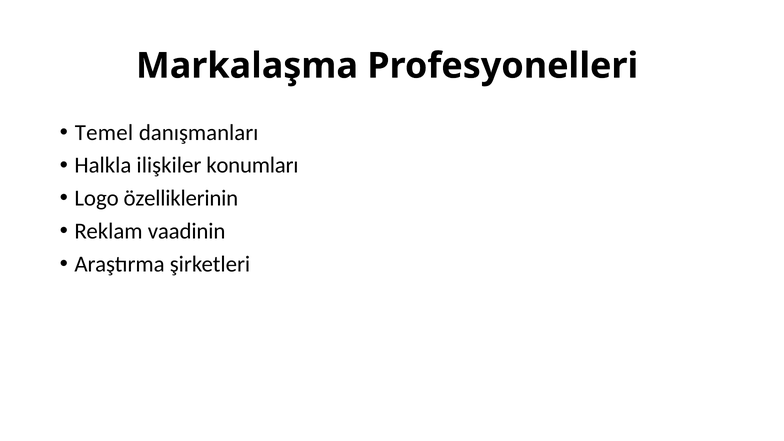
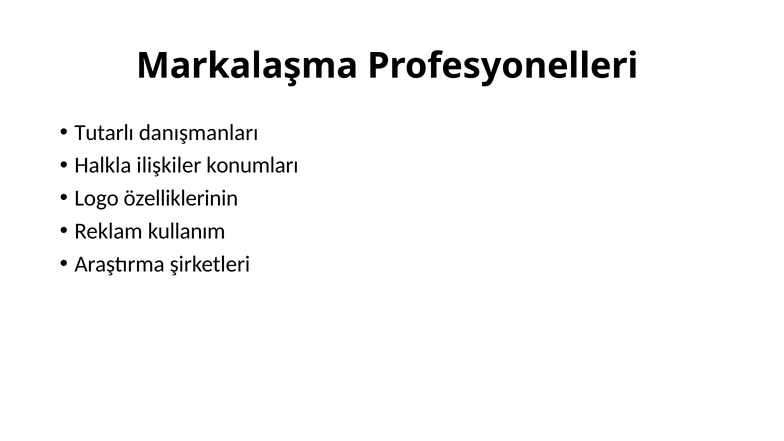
Temel: Temel -> Tutarlı
vaadinin: vaadinin -> kullanım
